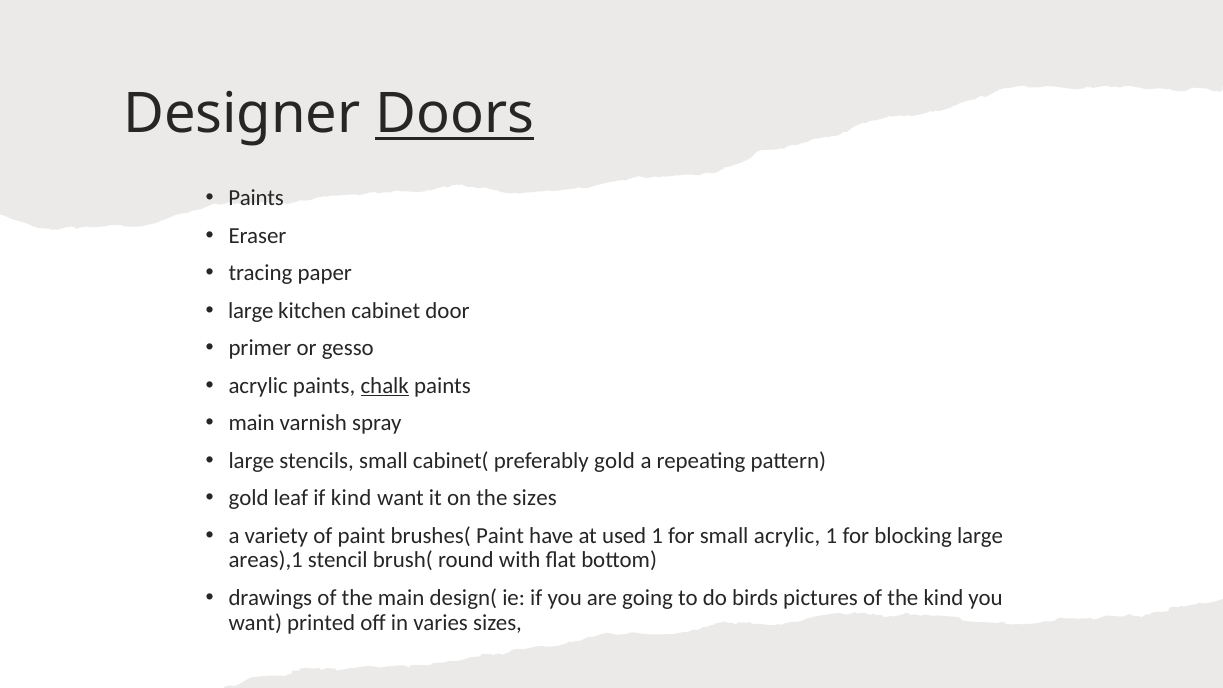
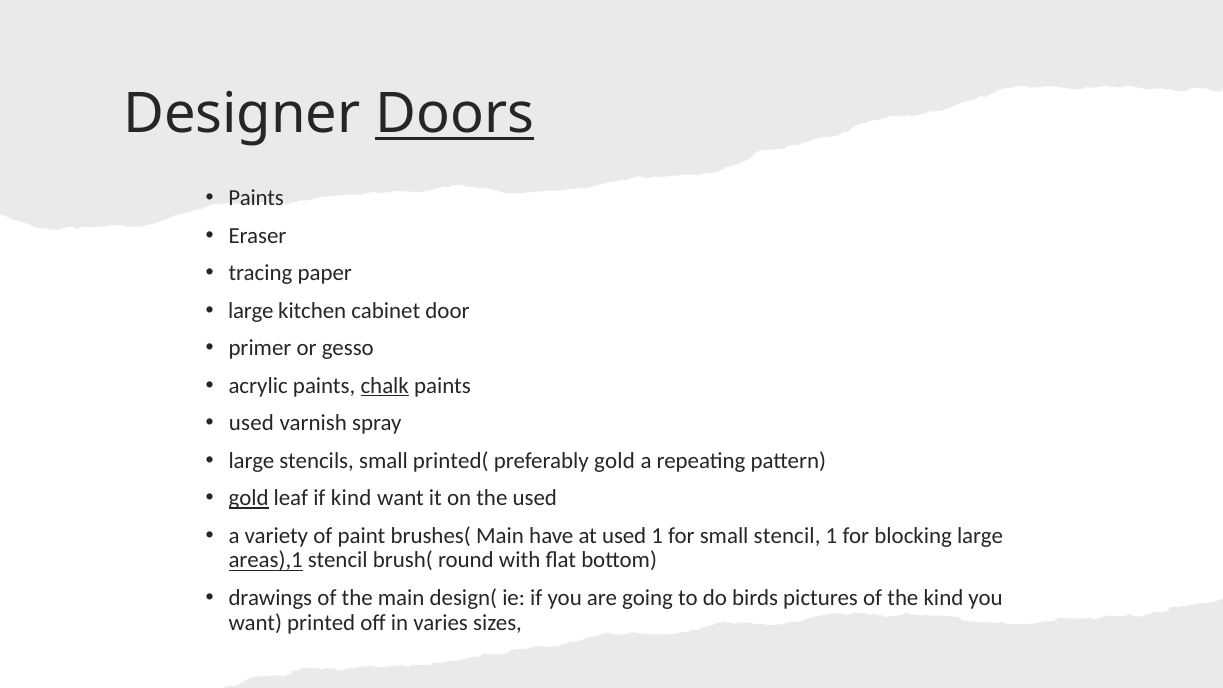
main at (252, 423): main -> used
cabinet(: cabinet( -> printed(
gold at (249, 498) underline: none -> present
the sizes: sizes -> used
brushes( Paint: Paint -> Main
small acrylic: acrylic -> stencil
areas),1 underline: none -> present
